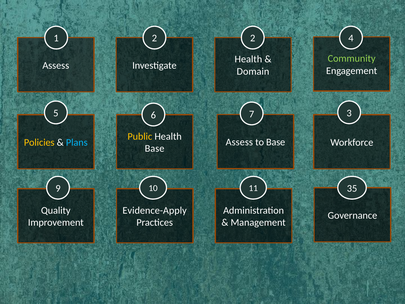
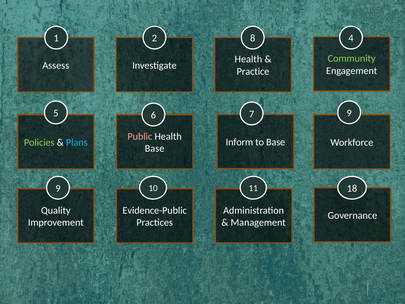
2 2: 2 -> 8
Domain: Domain -> Practice
7 3: 3 -> 9
Public colour: yellow -> pink
Assess at (239, 142): Assess -> Inform
Policies colour: yellow -> light green
35: 35 -> 18
Evidence-Apply: Evidence-Apply -> Evidence-Public
